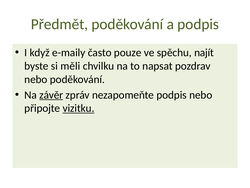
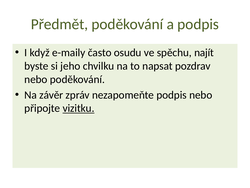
pouze: pouze -> osudu
měli: měli -> jeho
závěr underline: present -> none
